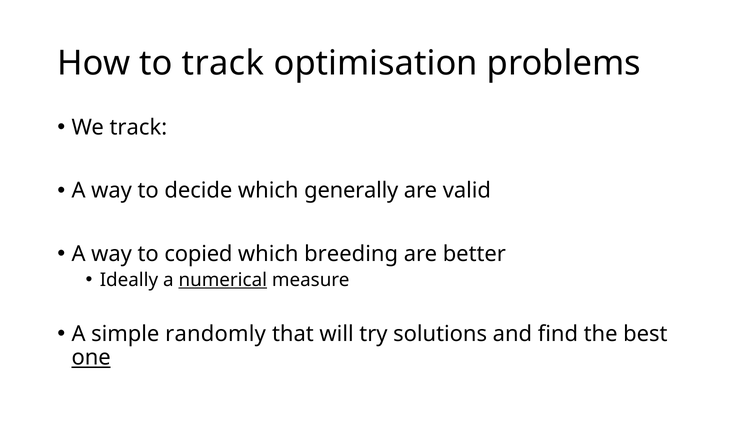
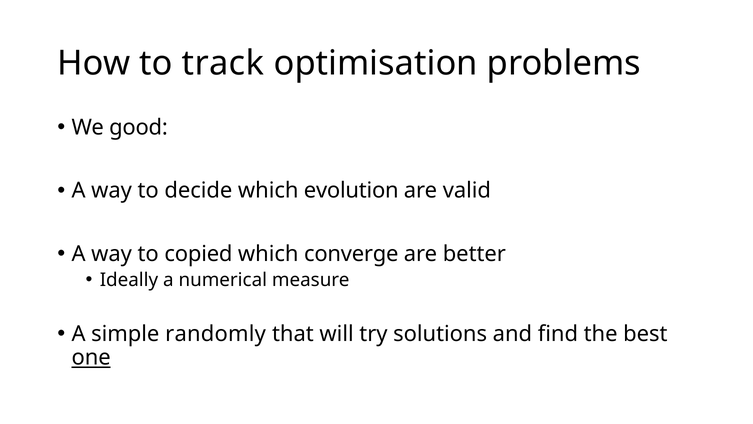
We track: track -> good
generally: generally -> evolution
breeding: breeding -> converge
numerical underline: present -> none
